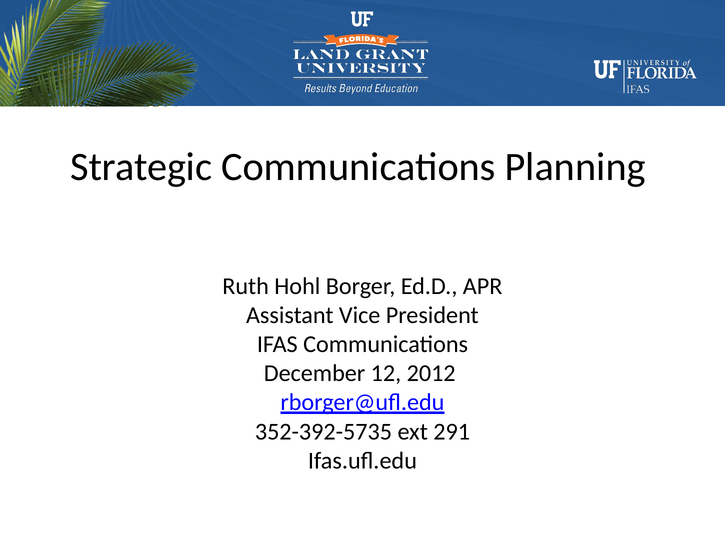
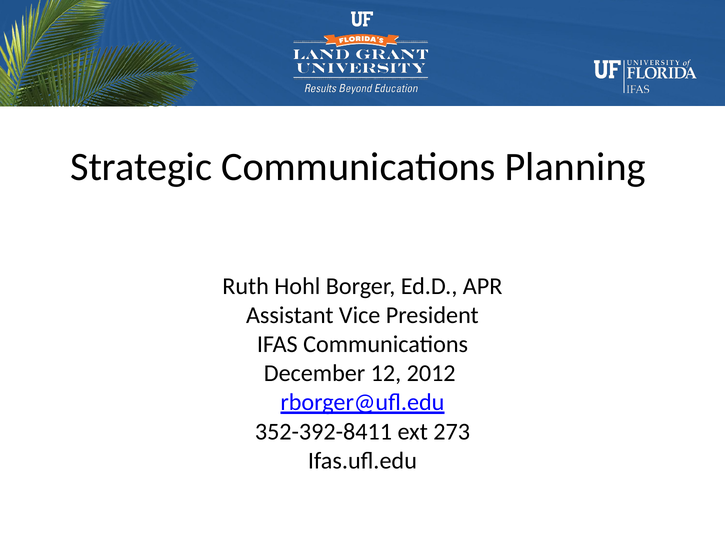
352-392-5735: 352-392-5735 -> 352-392-8411
291: 291 -> 273
